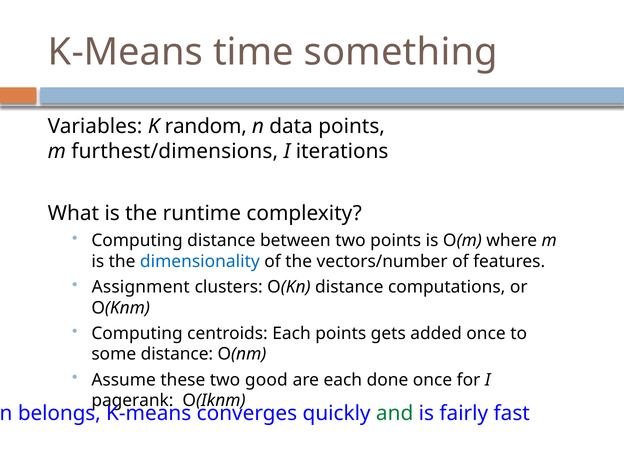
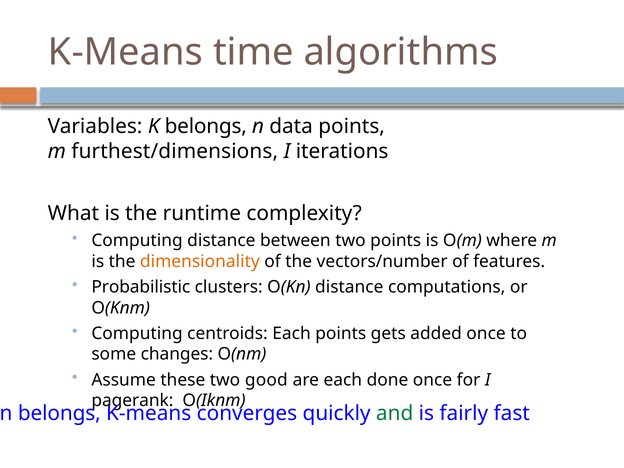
something: something -> algorithms
K random: random -> belongs
dimensionality colour: blue -> orange
Assignment: Assignment -> Probabilistic
some distance: distance -> changes
